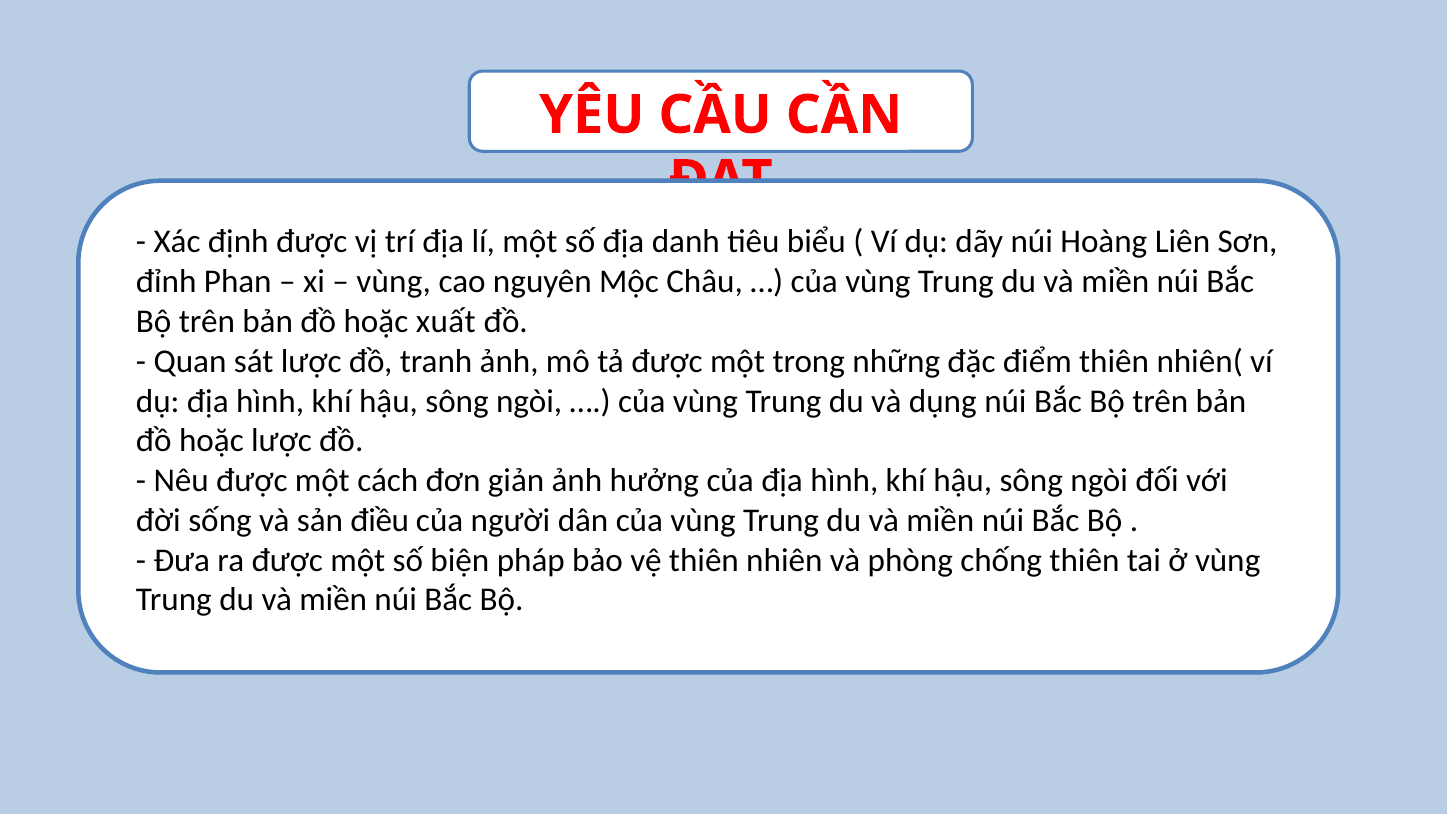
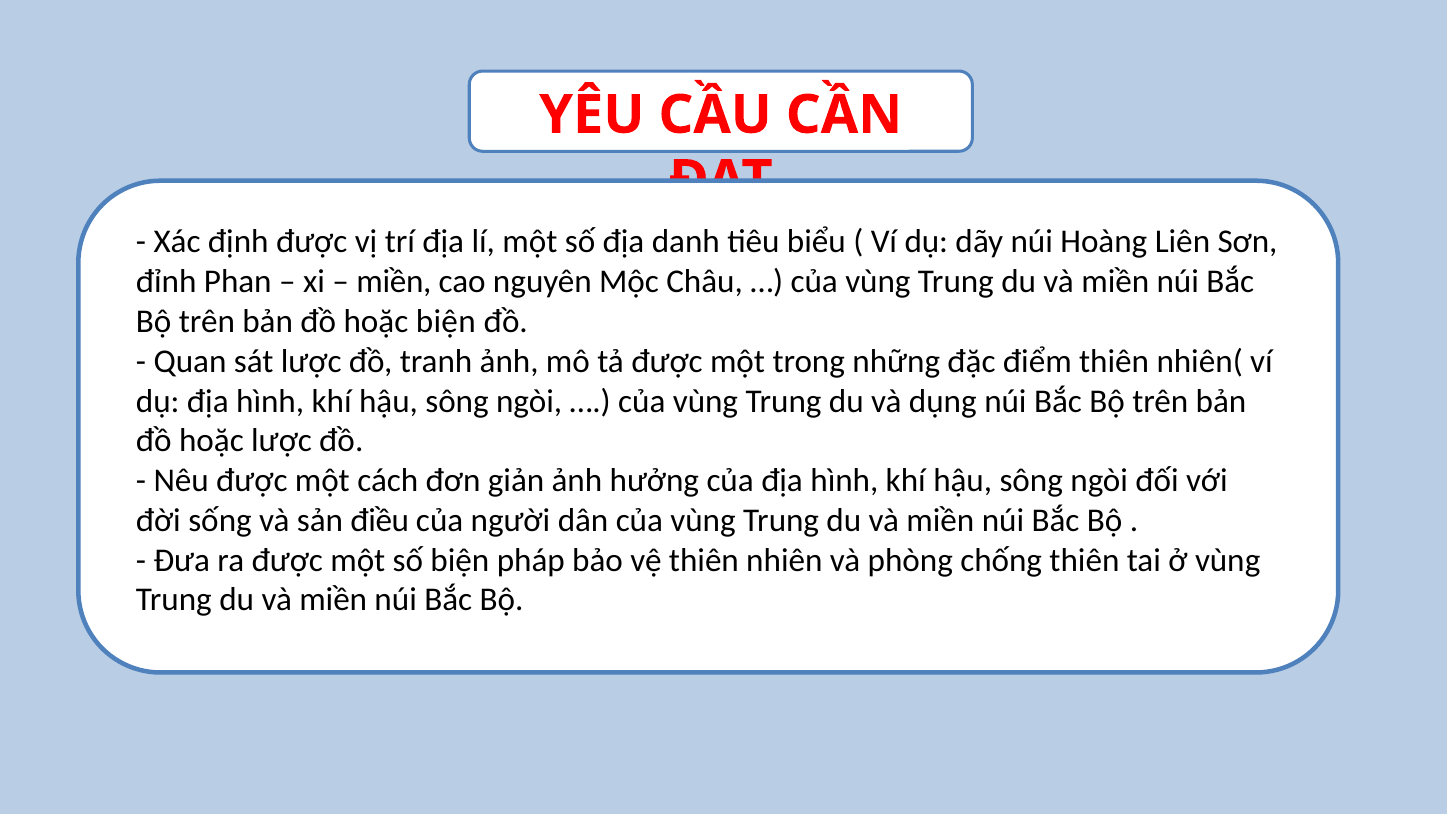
vùng at (394, 282): vùng -> miền
hoặc xuất: xuất -> biện
